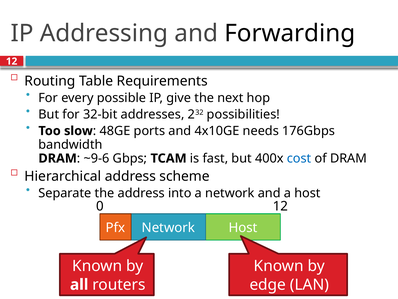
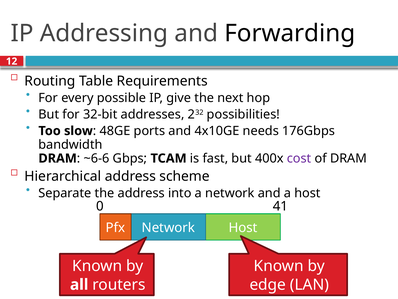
~9-6: ~9-6 -> ~6-6
cost colour: blue -> purple
0 12: 12 -> 41
